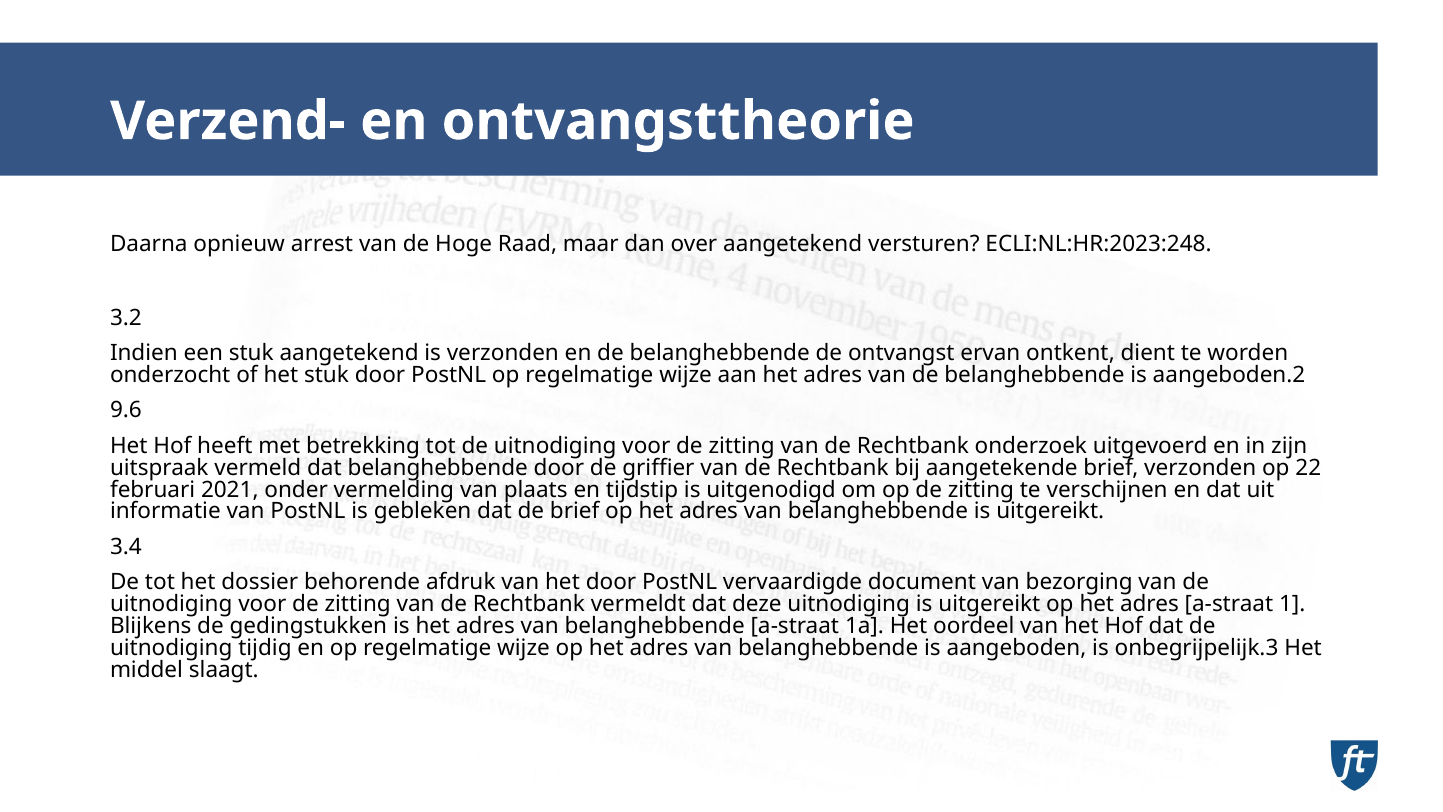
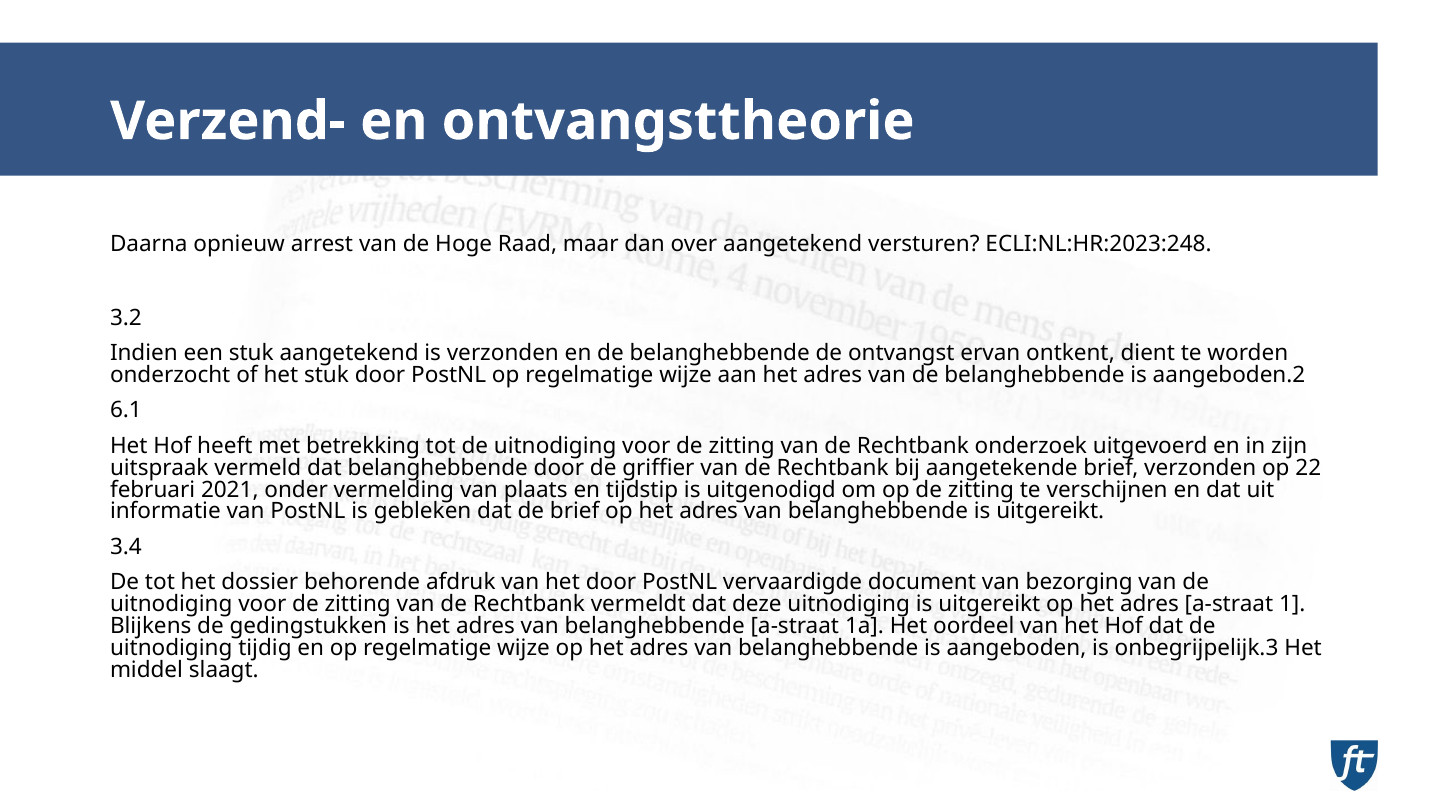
9.6: 9.6 -> 6.1
